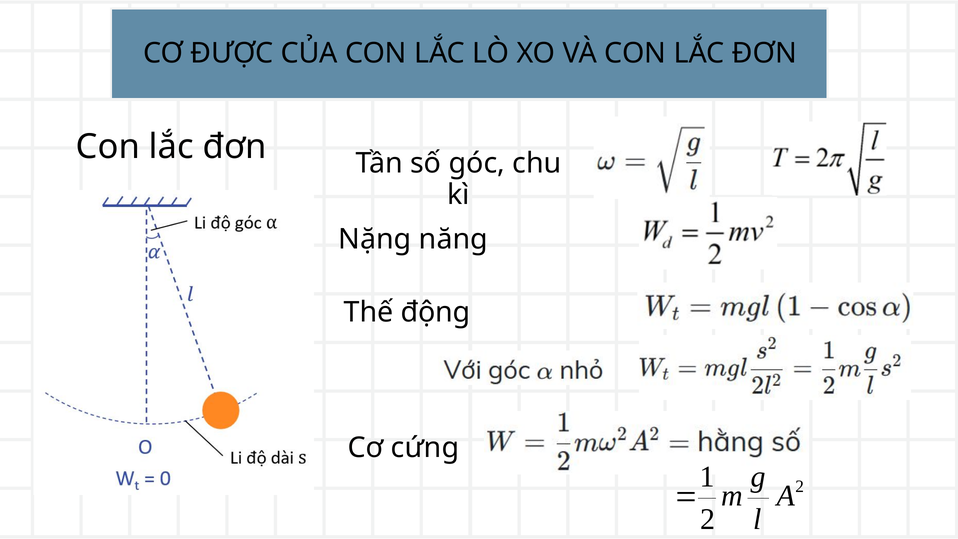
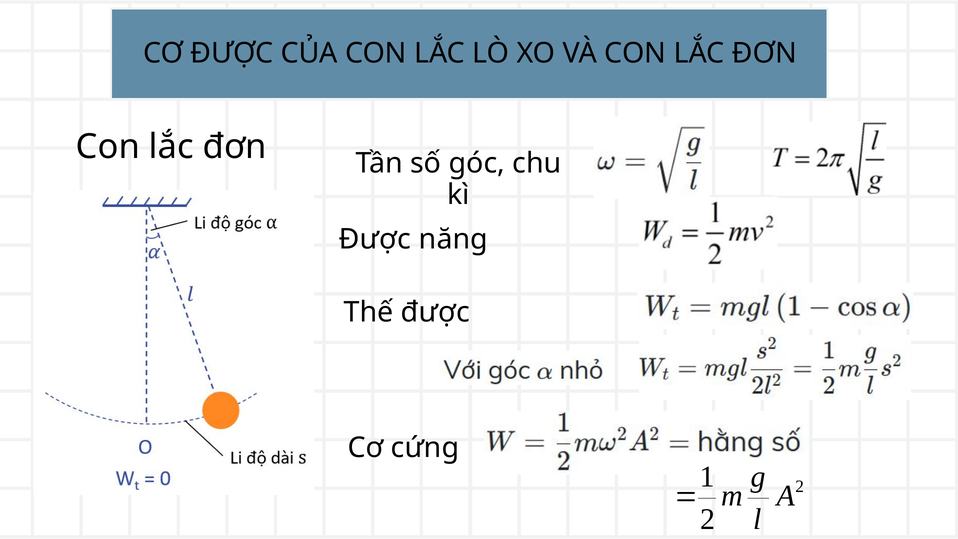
Nặng at (375, 239): Nặng -> Được
Thế động: động -> được
